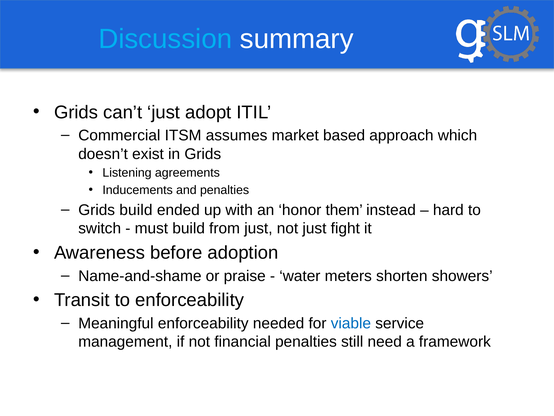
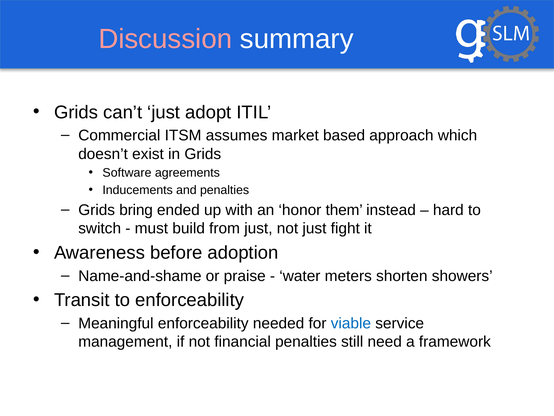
Discussion colour: light blue -> pink
Listening: Listening -> Software
Grids build: build -> bring
